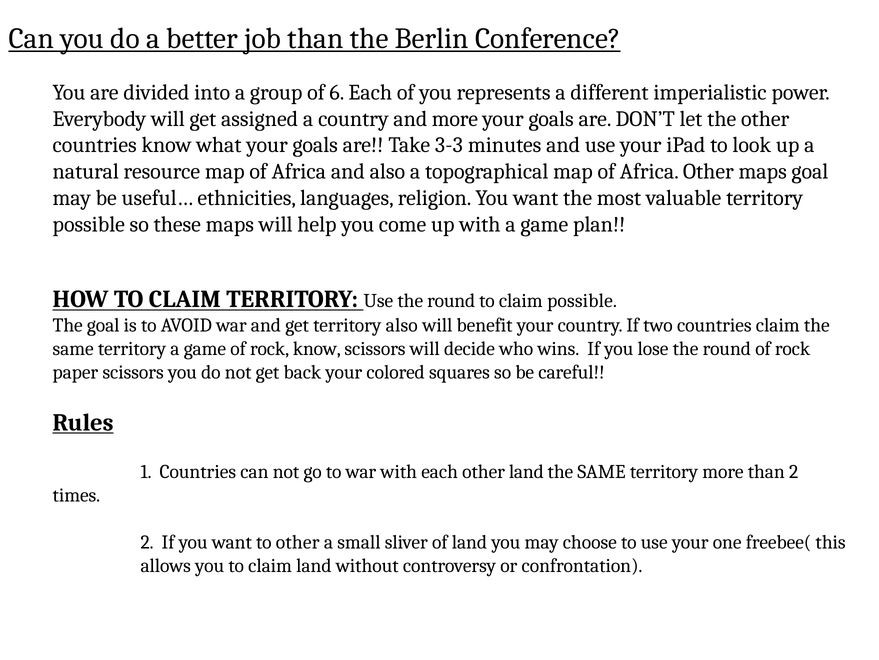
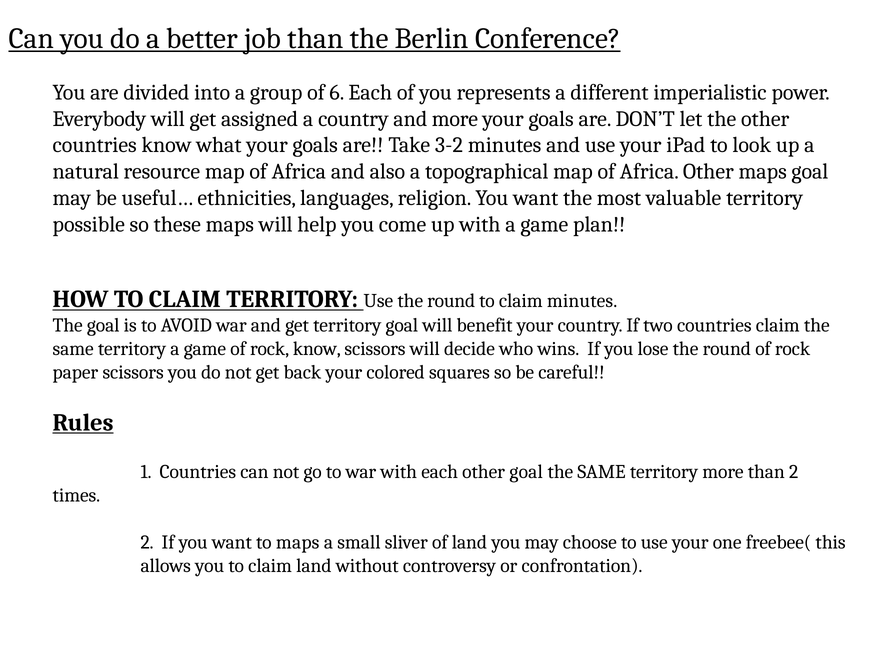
3-3: 3-3 -> 3-2
claim possible: possible -> minutes
territory also: also -> goal
other land: land -> goal
to other: other -> maps
